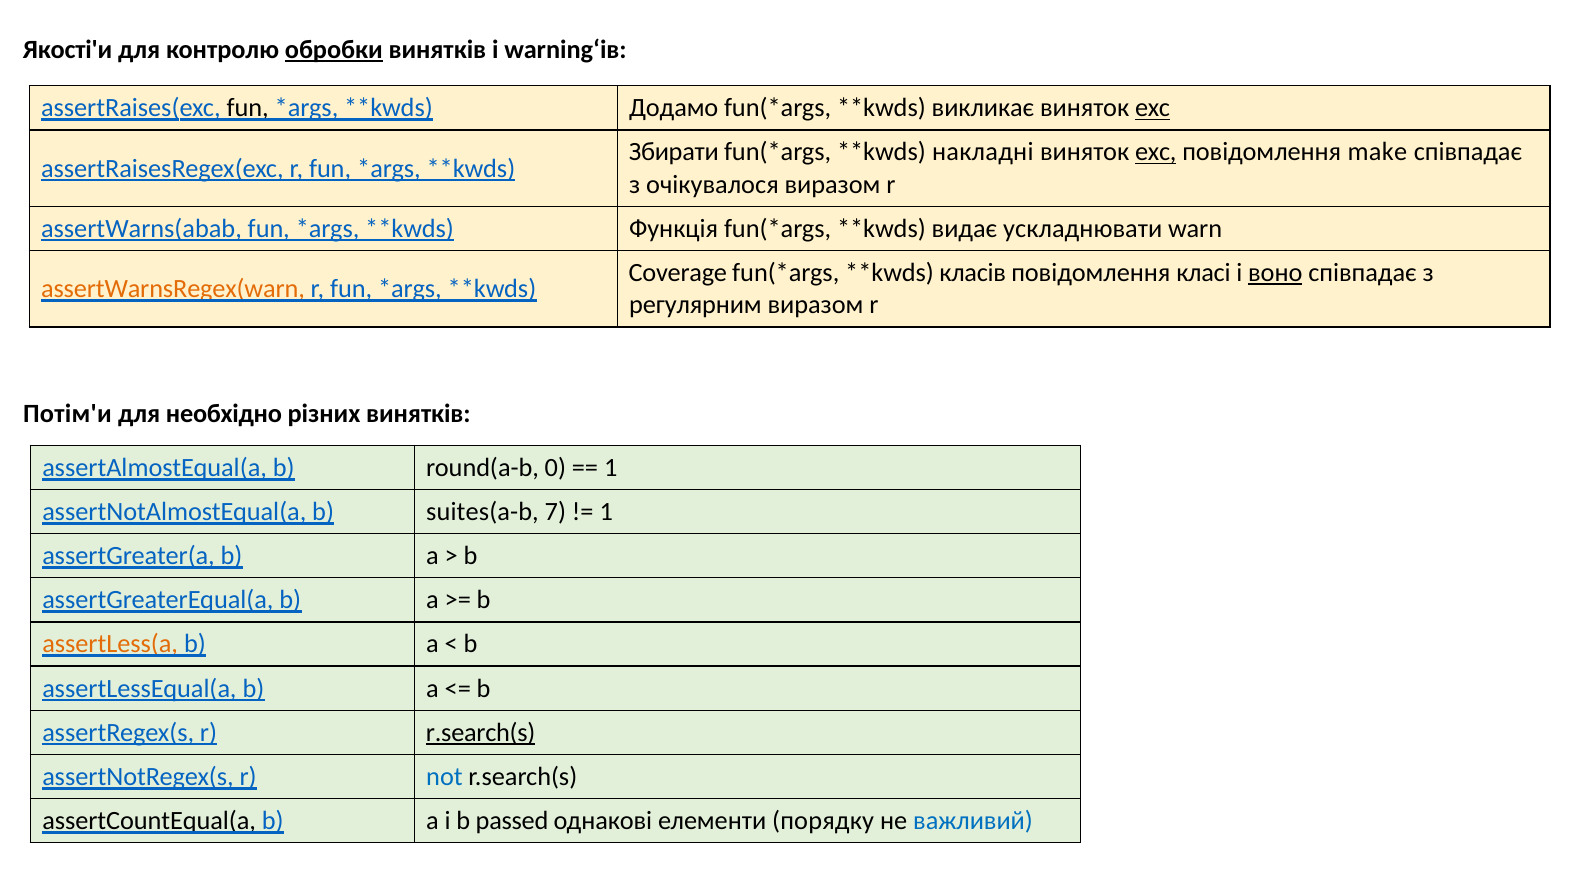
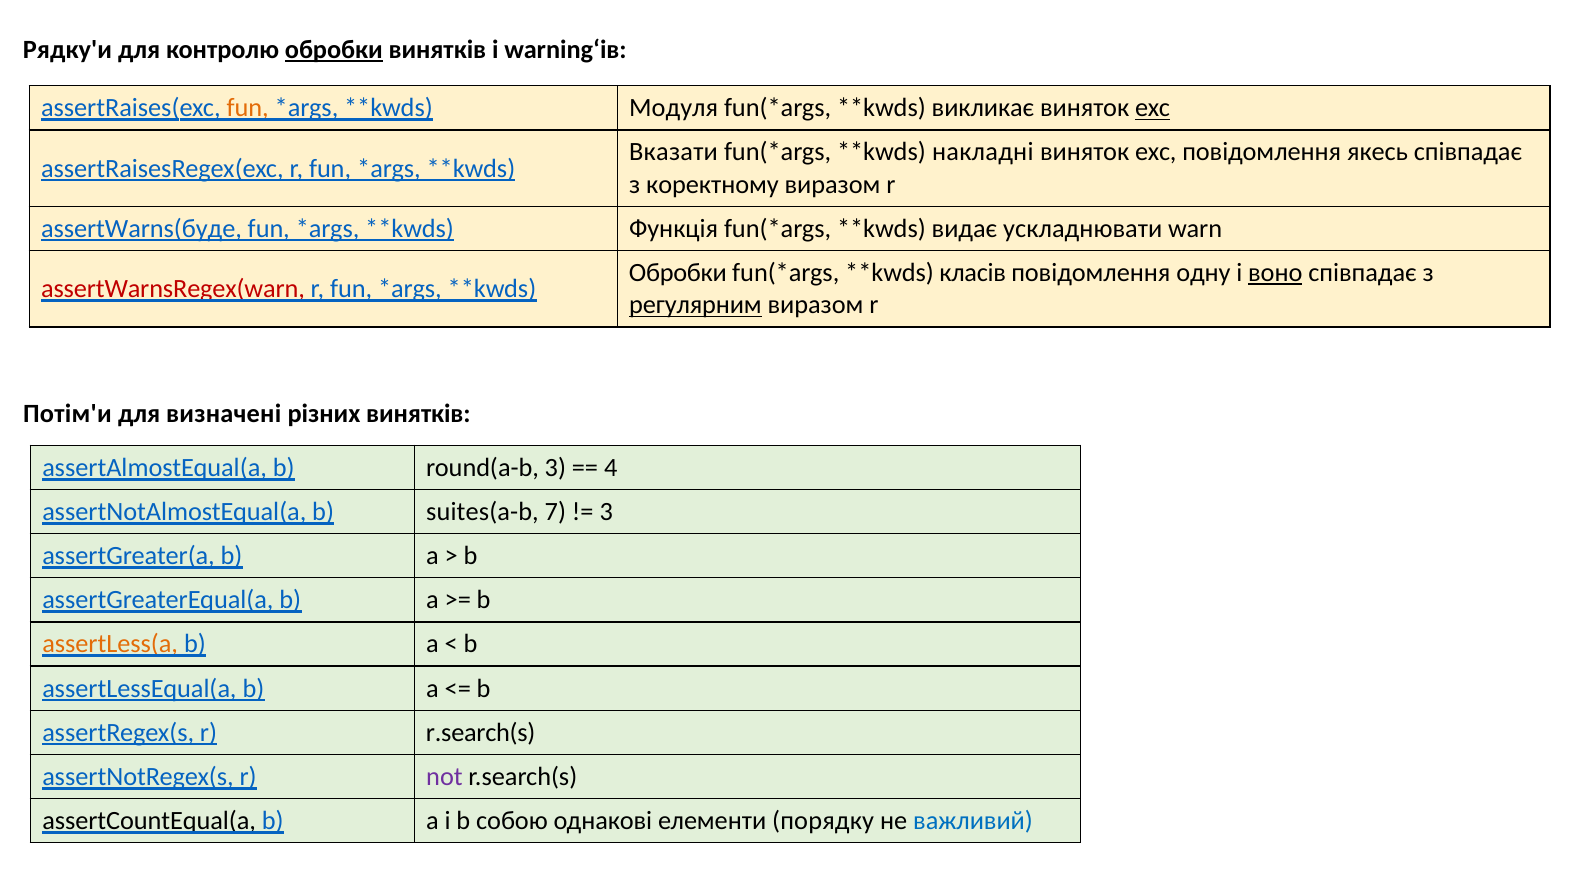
Якості'и: Якості'и -> Рядку'и
fun at (248, 108) colour: black -> orange
Додамо: Додамо -> Модуля
Збирати: Збирати -> Вказати
exc at (1156, 152) underline: present -> none
make: make -> якесь
очікувалося: очікувалося -> коректному
assertWarns(abab: assertWarns(abab -> assertWarns(буде
Coverage at (678, 273): Coverage -> Обробки
класі: класі -> одну
assertWarnsRegex(warn colour: orange -> red
регулярним underline: none -> present
необхідно: необхідно -> визначені
round(a-b 0: 0 -> 3
1 at (611, 467): 1 -> 4
1 at (606, 511): 1 -> 3
r.search(s at (481, 732) underline: present -> none
not colour: blue -> purple
passed: passed -> собою
